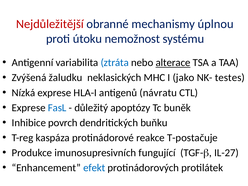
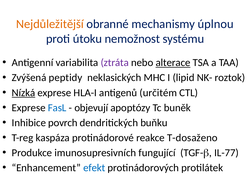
Nejdůležitější colour: red -> orange
ztráta colour: blue -> purple
žaludku: žaludku -> peptidy
jako: jako -> lipid
testes: testes -> roztok
Nízká underline: none -> present
návratu: návratu -> určitém
důležitý: důležitý -> objevují
T-postačuje: T-postačuje -> T-dosaženo
IL-27: IL-27 -> IL-77
